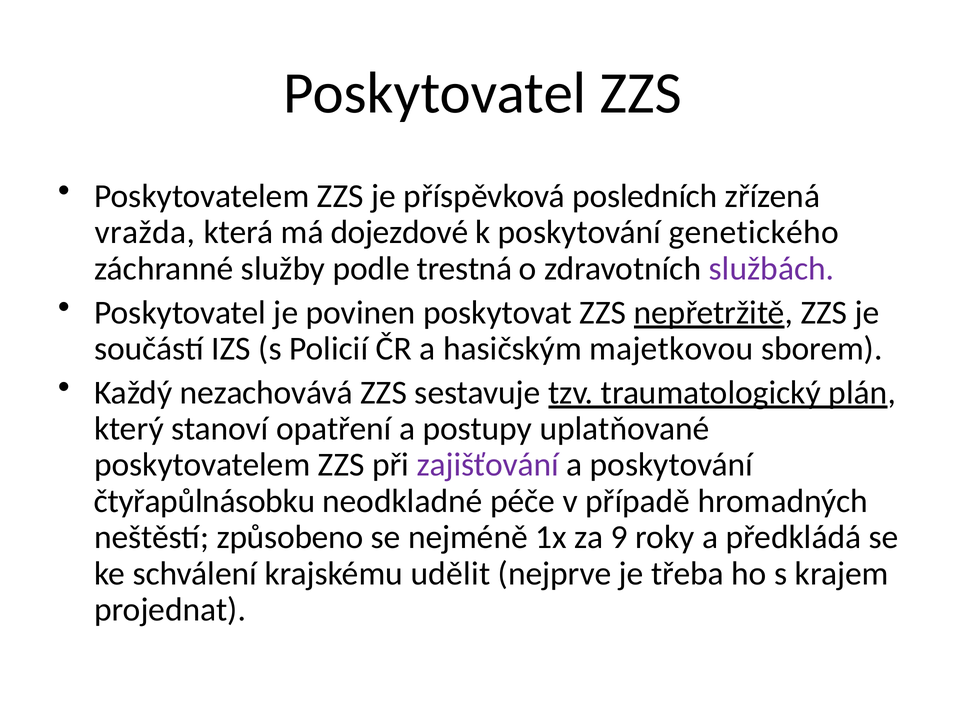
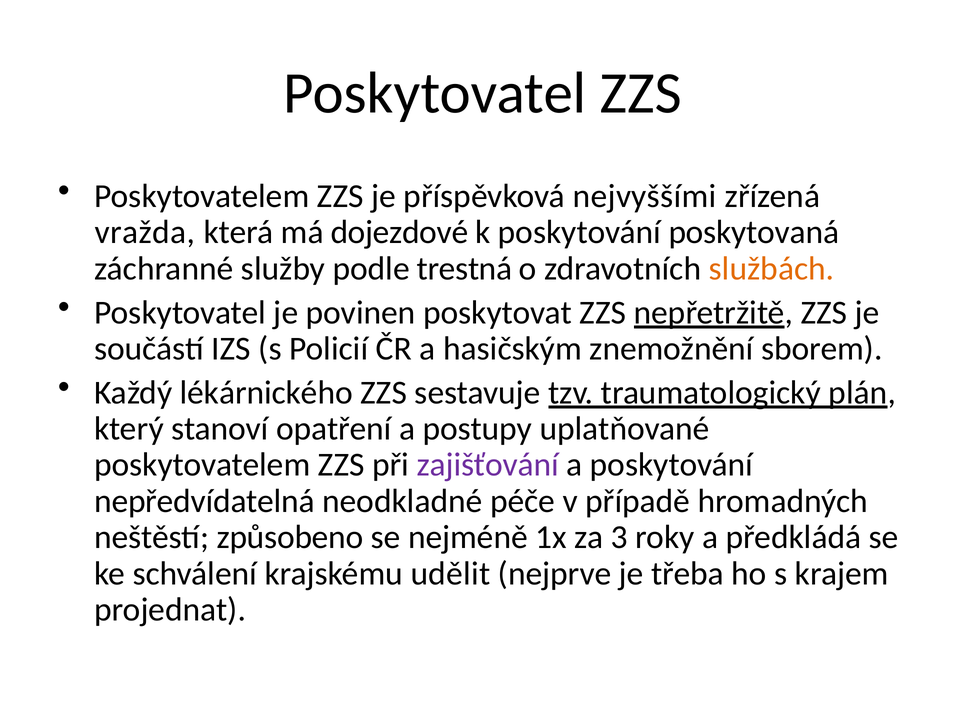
posledních: posledních -> nejvyššími
genetického: genetického -> poskytovaná
službách colour: purple -> orange
majetkovou: majetkovou -> znemožnění
nezachovává: nezachovává -> lékárnického
čtyřapůlnásobku: čtyřapůlnásobku -> nepředvídatelná
9: 9 -> 3
